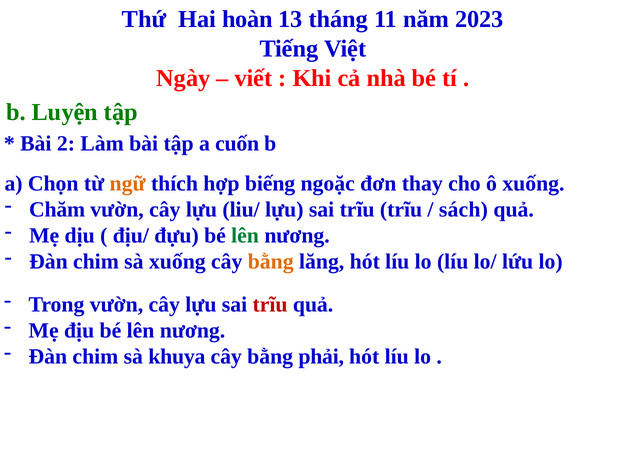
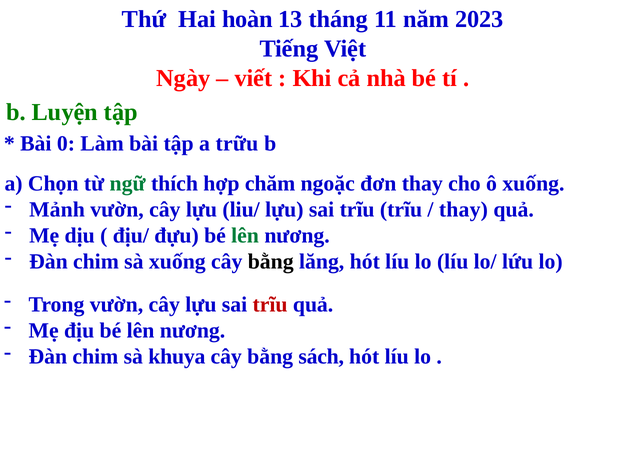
2: 2 -> 0
cuốn: cuốn -> trữu
ngữ colour: orange -> green
biếng: biếng -> chăm
Chăm: Chăm -> Mảnh
sách at (463, 210): sách -> thay
bằng at (271, 262) colour: orange -> black
phải: phải -> sách
